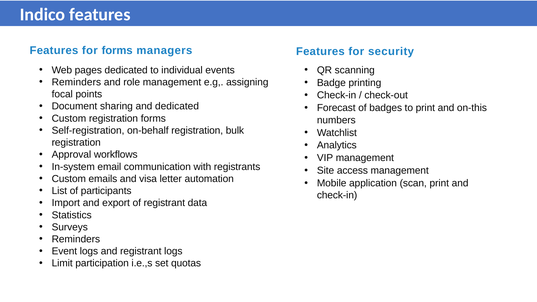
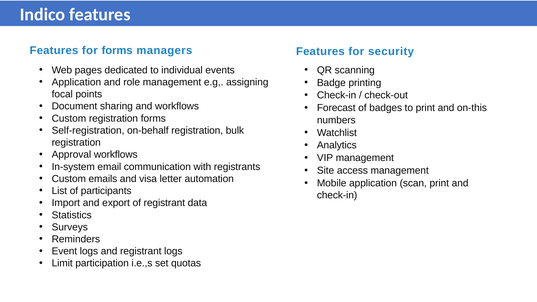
Reminders at (76, 82): Reminders -> Application
and dedicated: dedicated -> workflows
